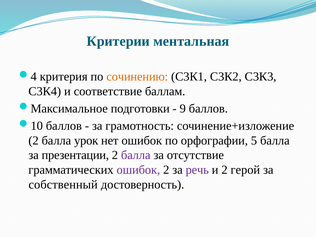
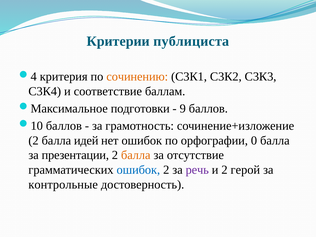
ментальная: ментальная -> публициста
урок: урок -> идей
5: 5 -> 0
балла at (136, 155) colour: purple -> orange
ошибок at (138, 170) colour: purple -> blue
собственный: собственный -> контрольные
